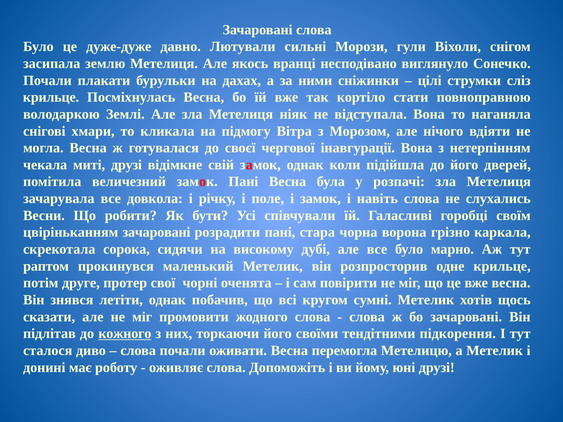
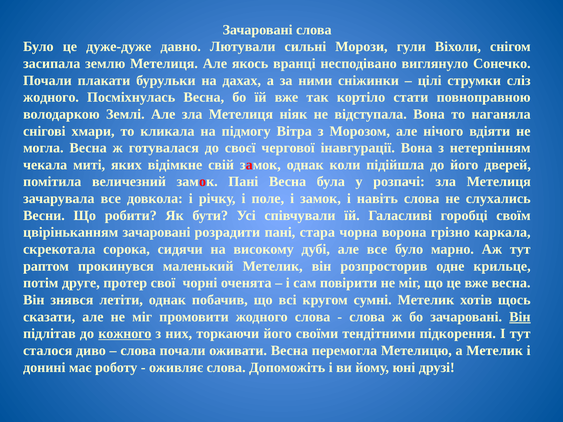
крильце at (51, 97): крильце -> жодного
миті друзі: друзі -> яких
Він at (520, 317) underline: none -> present
